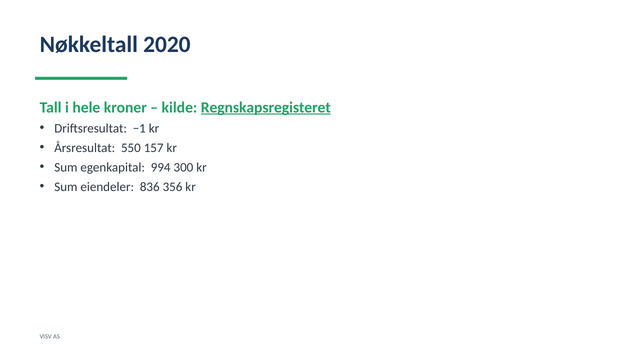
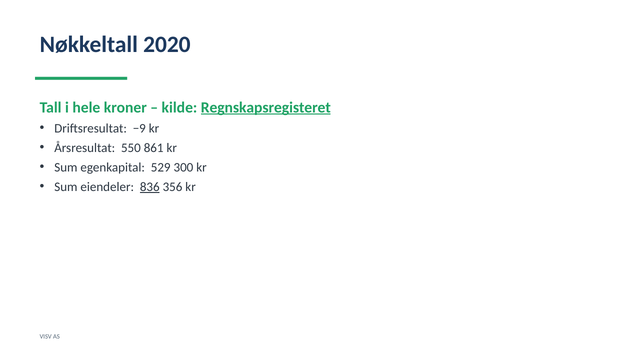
−1: −1 -> −9
157: 157 -> 861
994: 994 -> 529
836 underline: none -> present
